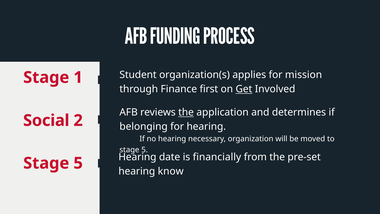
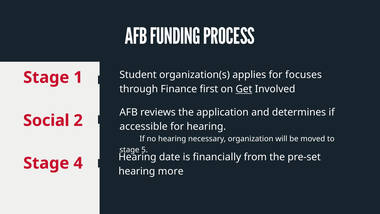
mission: mission -> focuses
the at (186, 112) underline: present -> none
belonging: belonging -> accessible
5 at (78, 163): 5 -> 4
know: know -> more
